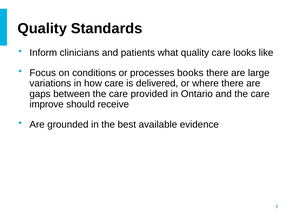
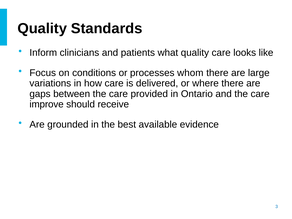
books: books -> whom
